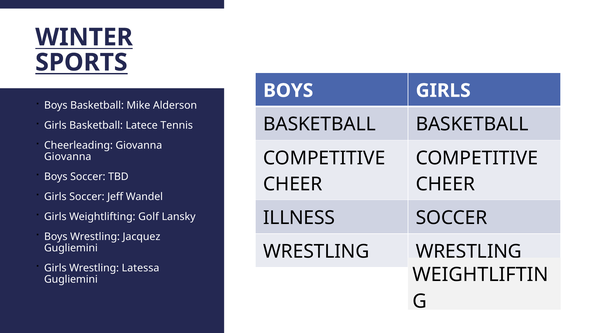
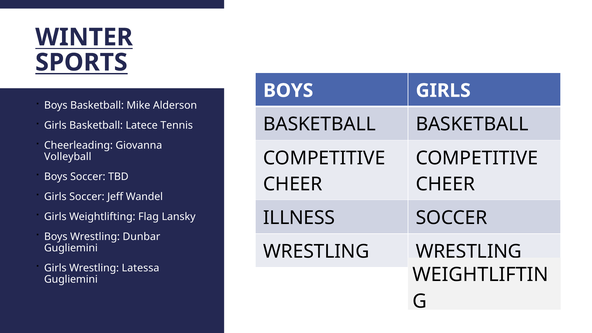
Giovanna at (68, 157): Giovanna -> Volleyball
Golf: Golf -> Flag
Jacquez: Jacquez -> Dunbar
